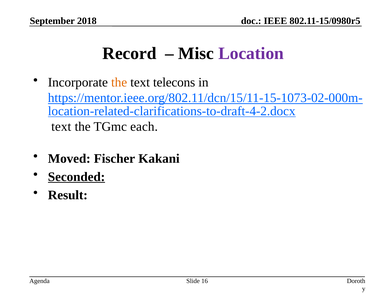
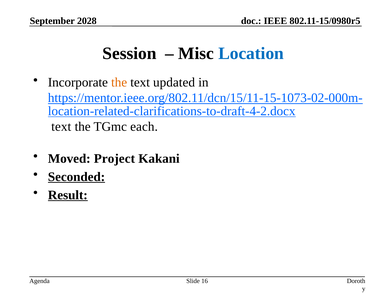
2018: 2018 -> 2028
Record: Record -> Session
Location colour: purple -> blue
telecons: telecons -> updated
Fischer: Fischer -> Project
Result underline: none -> present
